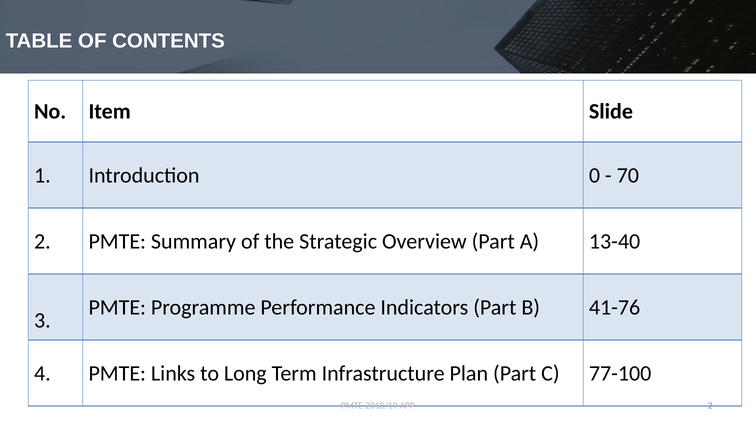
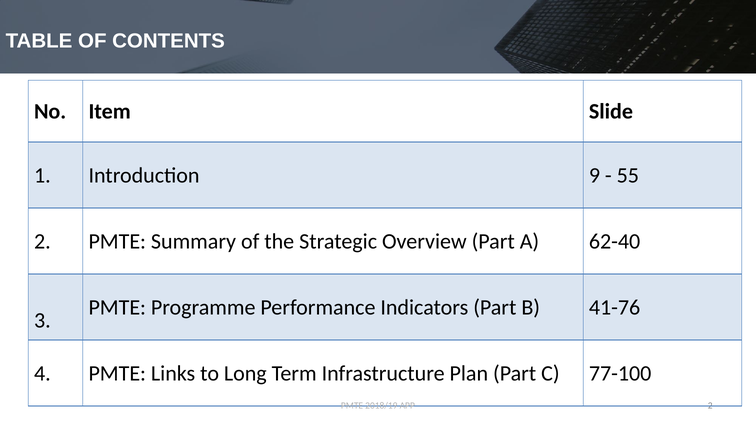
0: 0 -> 9
70: 70 -> 55
13-40: 13-40 -> 62-40
